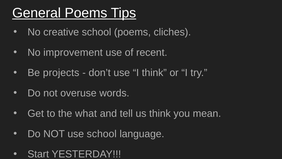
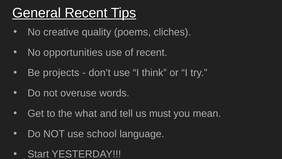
General Poems: Poems -> Recent
creative school: school -> quality
improvement: improvement -> opportunities
us think: think -> must
